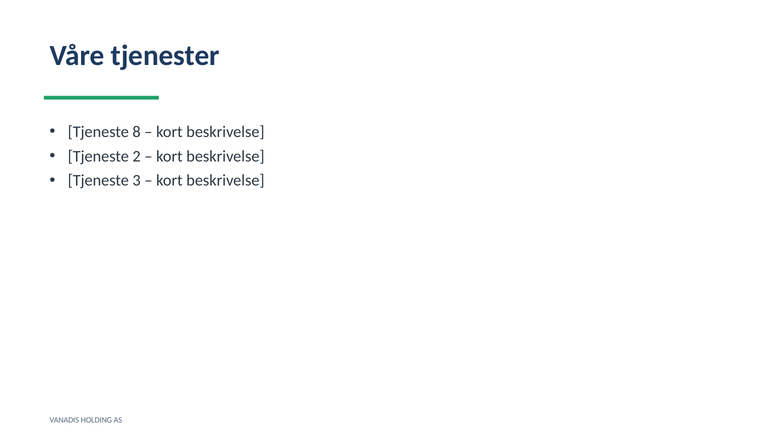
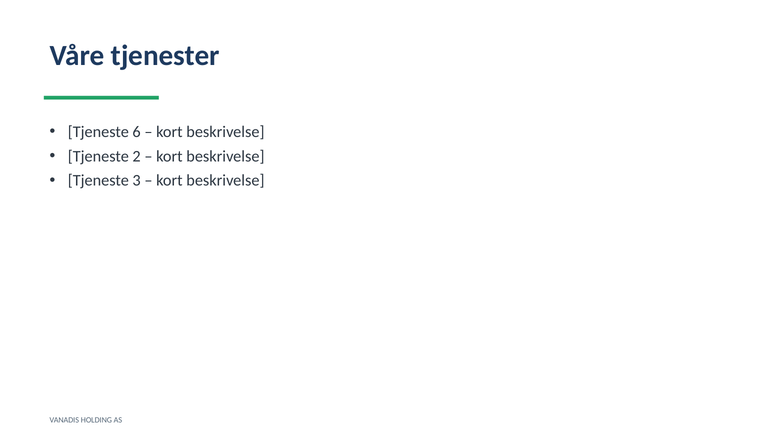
8: 8 -> 6
